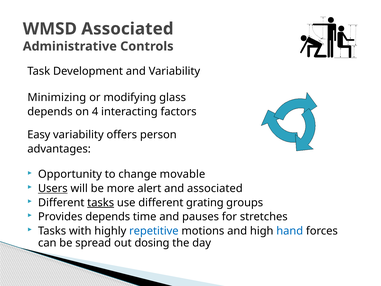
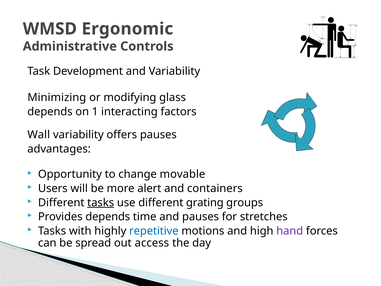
WMSD Associated: Associated -> Ergonomic
4: 4 -> 1
Easy: Easy -> Wall
offers person: person -> pauses
Users underline: present -> none
and associated: associated -> containers
hand colour: blue -> purple
dosing: dosing -> access
